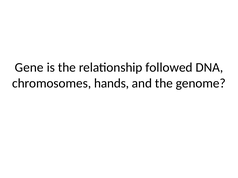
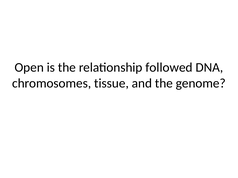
Gene: Gene -> Open
hands: hands -> tissue
